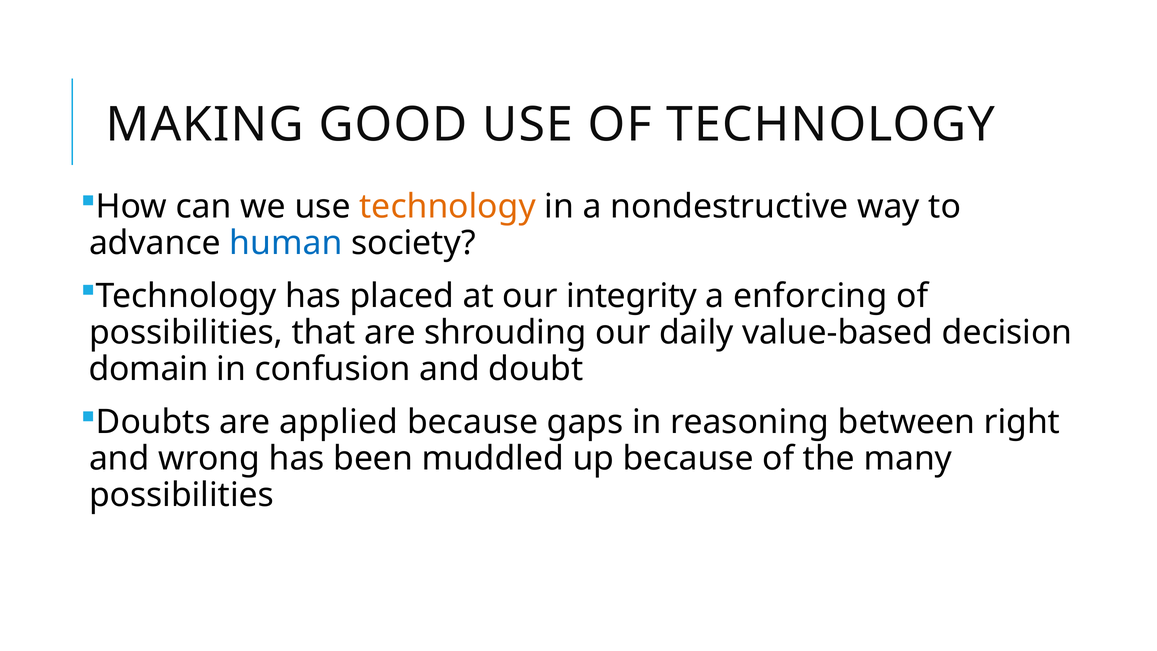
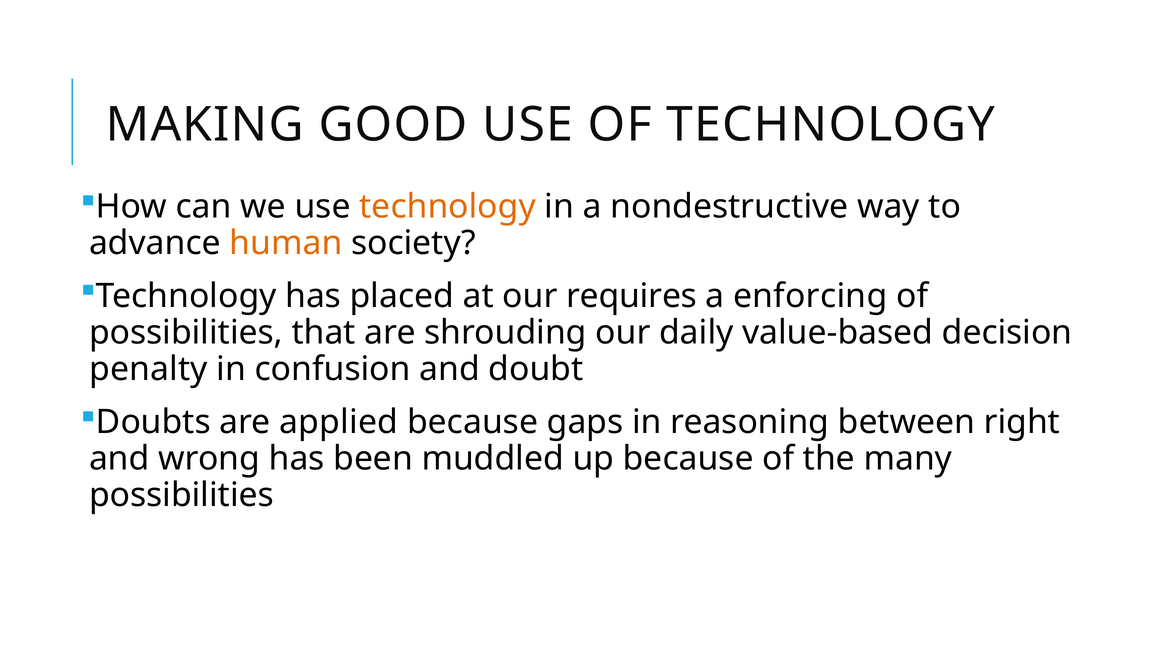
human colour: blue -> orange
integrity: integrity -> requires
domain: domain -> penalty
